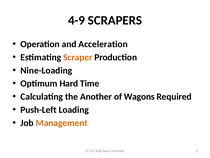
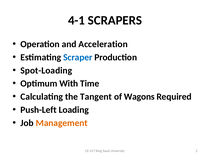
4-9: 4-9 -> 4-1
Scraper colour: orange -> blue
Nine-Loading: Nine-Loading -> Spot-Loading
Hard: Hard -> With
Another: Another -> Tangent
